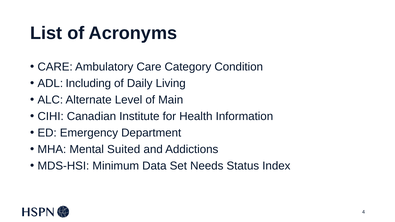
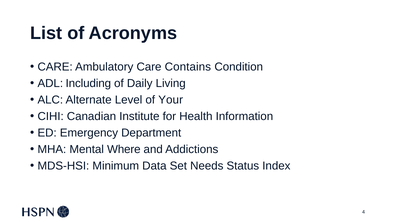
Category: Category -> Contains
Main: Main -> Your
Suited: Suited -> Where
